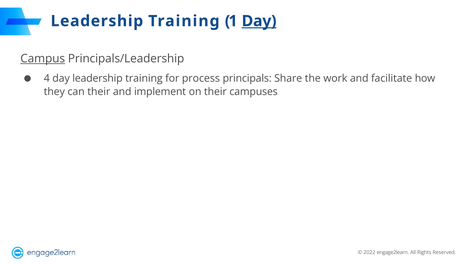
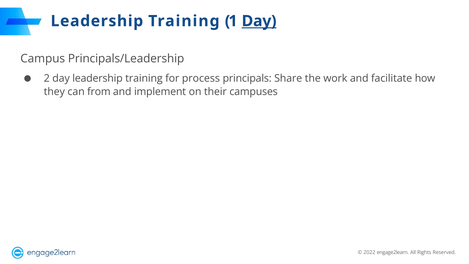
Campus underline: present -> none
4: 4 -> 2
can their: their -> from
